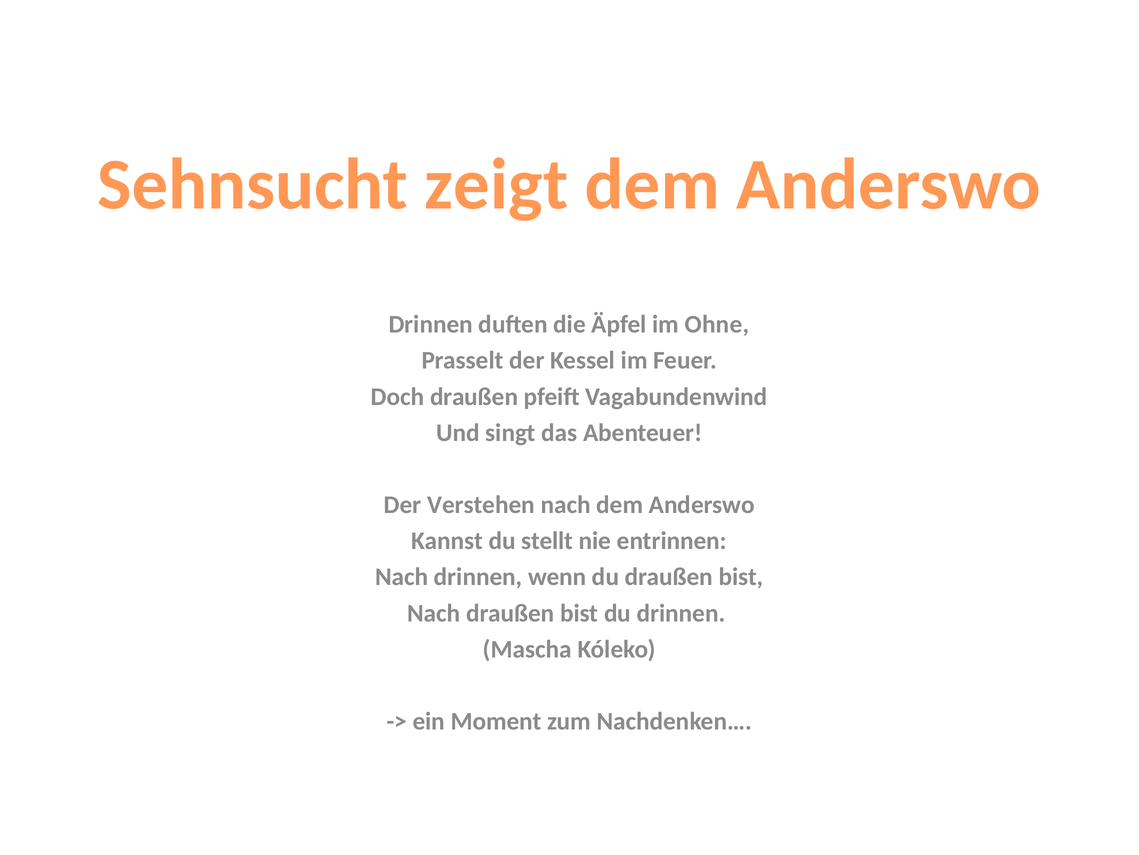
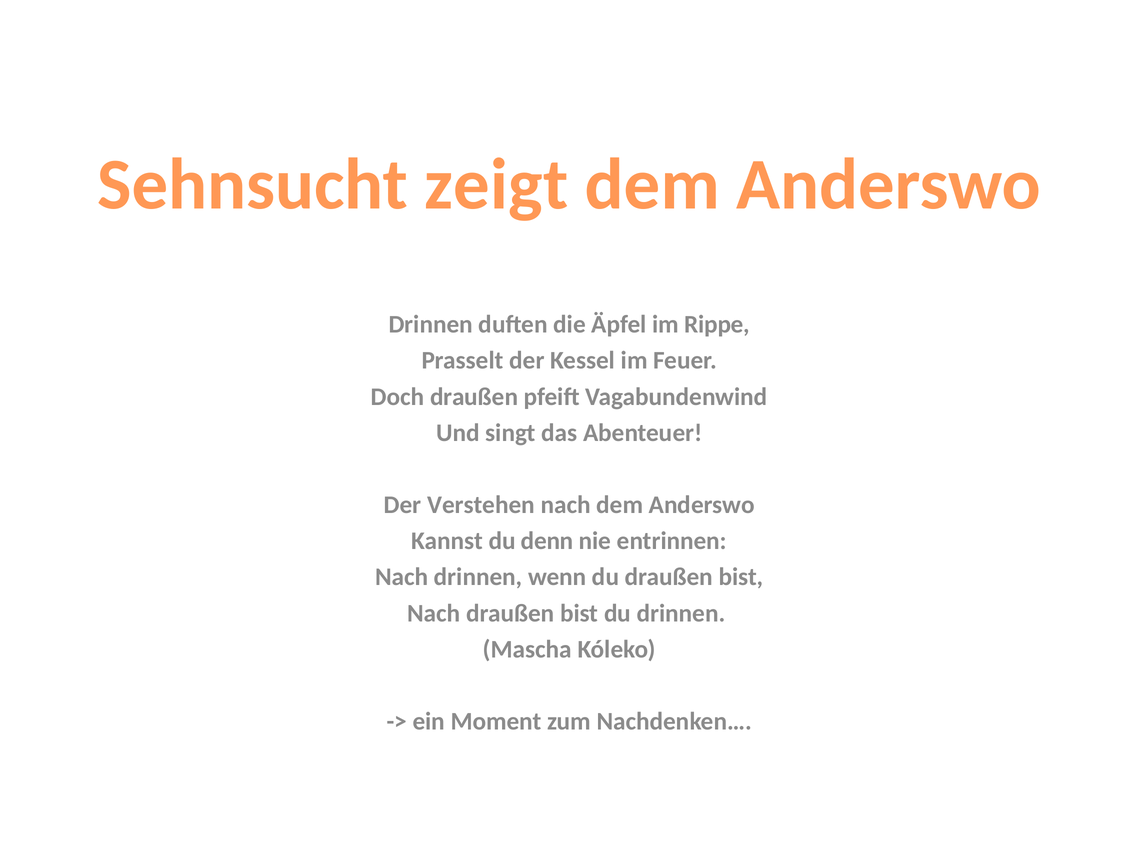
Ohne: Ohne -> Rippe
stellt: stellt -> denn
